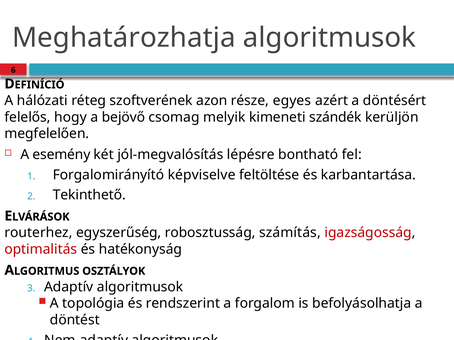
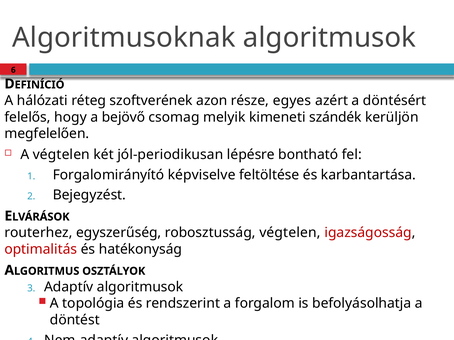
Meghatározhatja: Meghatározhatja -> Algoritmusoknak
A esemény: esemény -> végtelen
jól-megvalósítás: jól-megvalósítás -> jól-periodikusan
Tekinthető: Tekinthető -> Bejegyzést
robosztusság számítás: számítás -> végtelen
